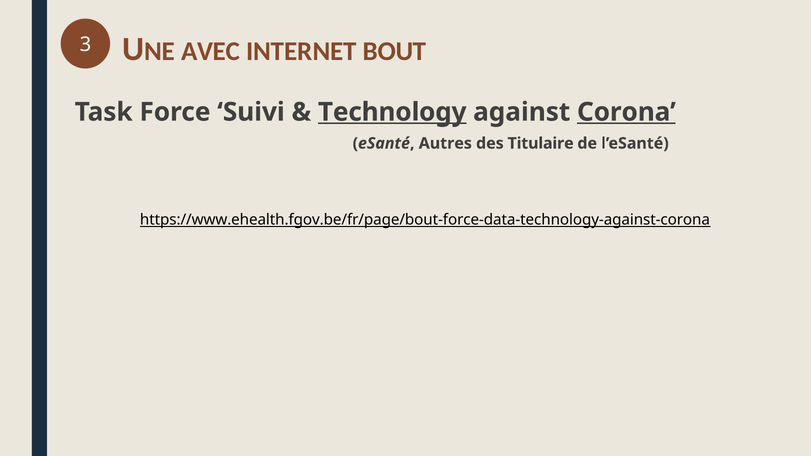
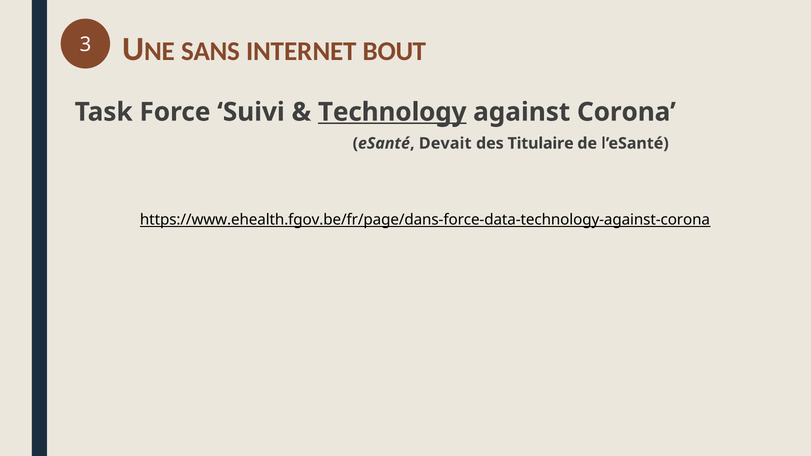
AVEC: AVEC -> SANS
Corona underline: present -> none
Autres: Autres -> Devait
https://www.ehealth.fgov.be/fr/page/bout-force-data-technology-against-corona: https://www.ehealth.fgov.be/fr/page/bout-force-data-technology-against-corona -> https://www.ehealth.fgov.be/fr/page/dans-force-data-technology-against-corona
